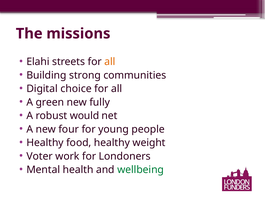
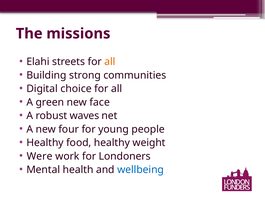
fully: fully -> face
would: would -> waves
Voter: Voter -> Were
wellbeing colour: green -> blue
